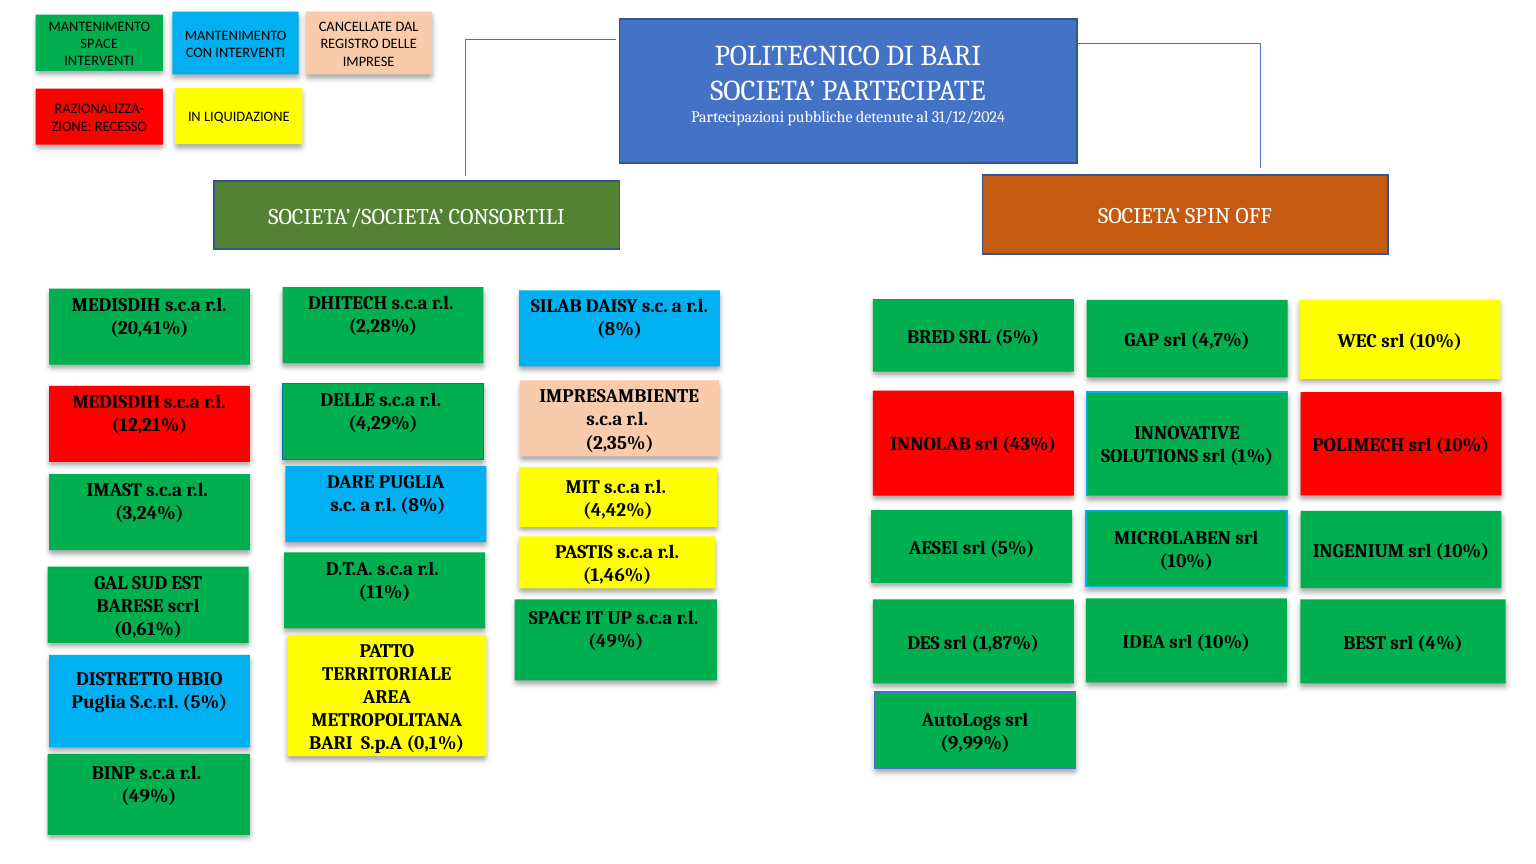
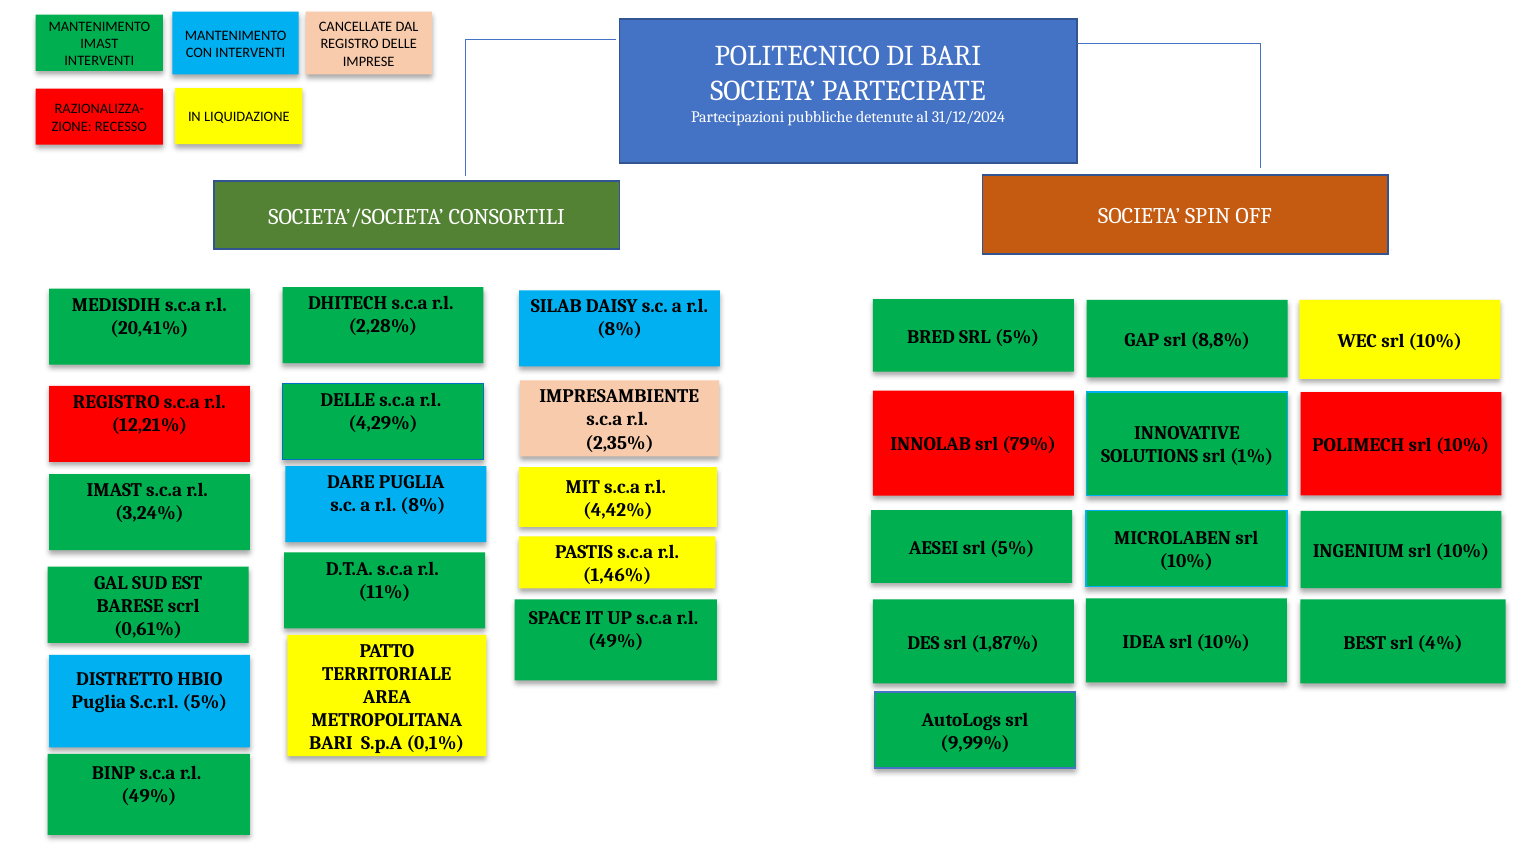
SPACE at (99, 44): SPACE -> IMAST
4,7%: 4,7% -> 8,8%
MEDISDIH at (116, 402): MEDISDIH -> REGISTRO
43%: 43% -> 79%
